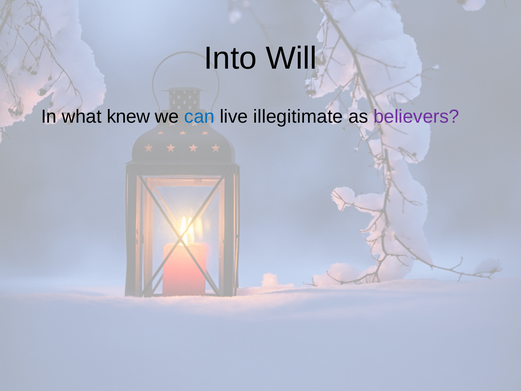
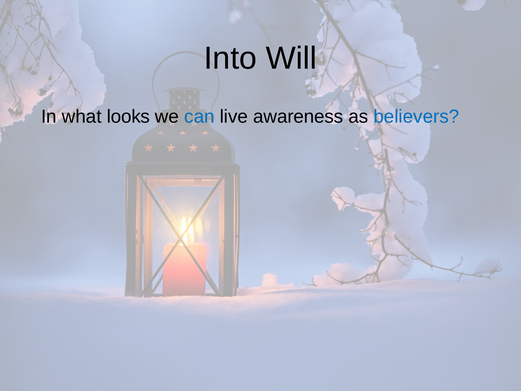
knew: knew -> looks
illegitimate: illegitimate -> awareness
believers colour: purple -> blue
